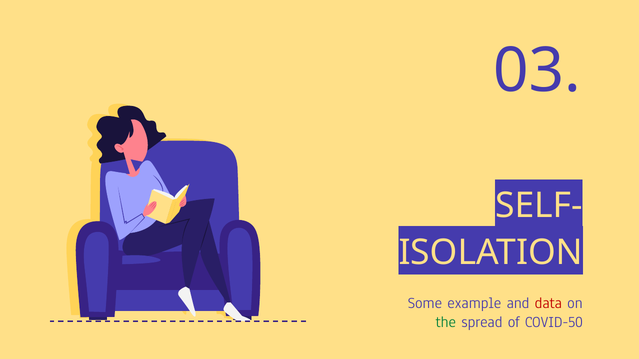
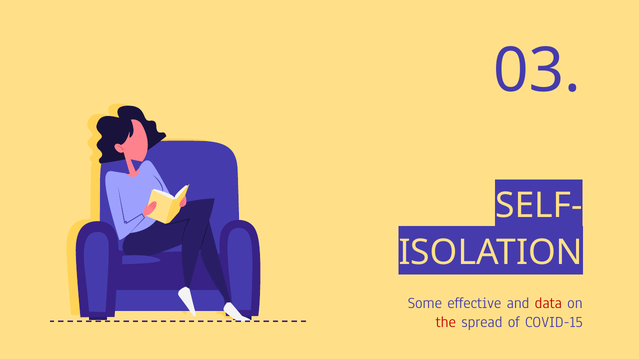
example: example -> effective
the colour: green -> red
COVID-50: COVID-50 -> COVID-15
